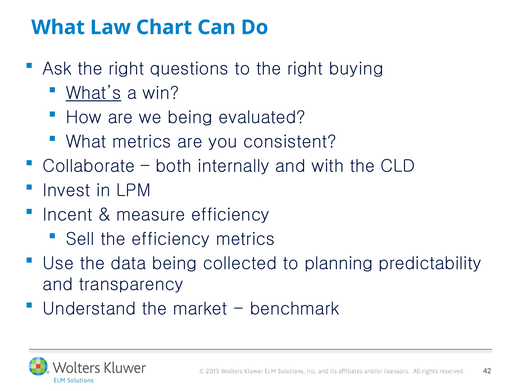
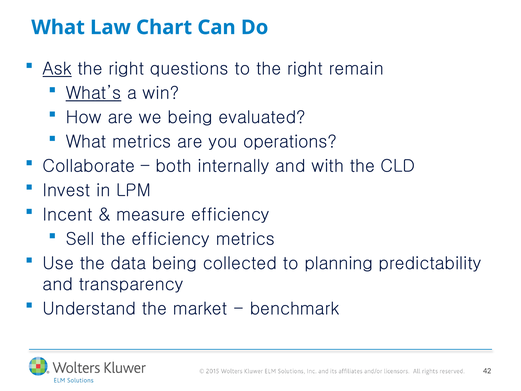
Ask underline: none -> present
buying: buying -> remain
consistent: consistent -> operations
